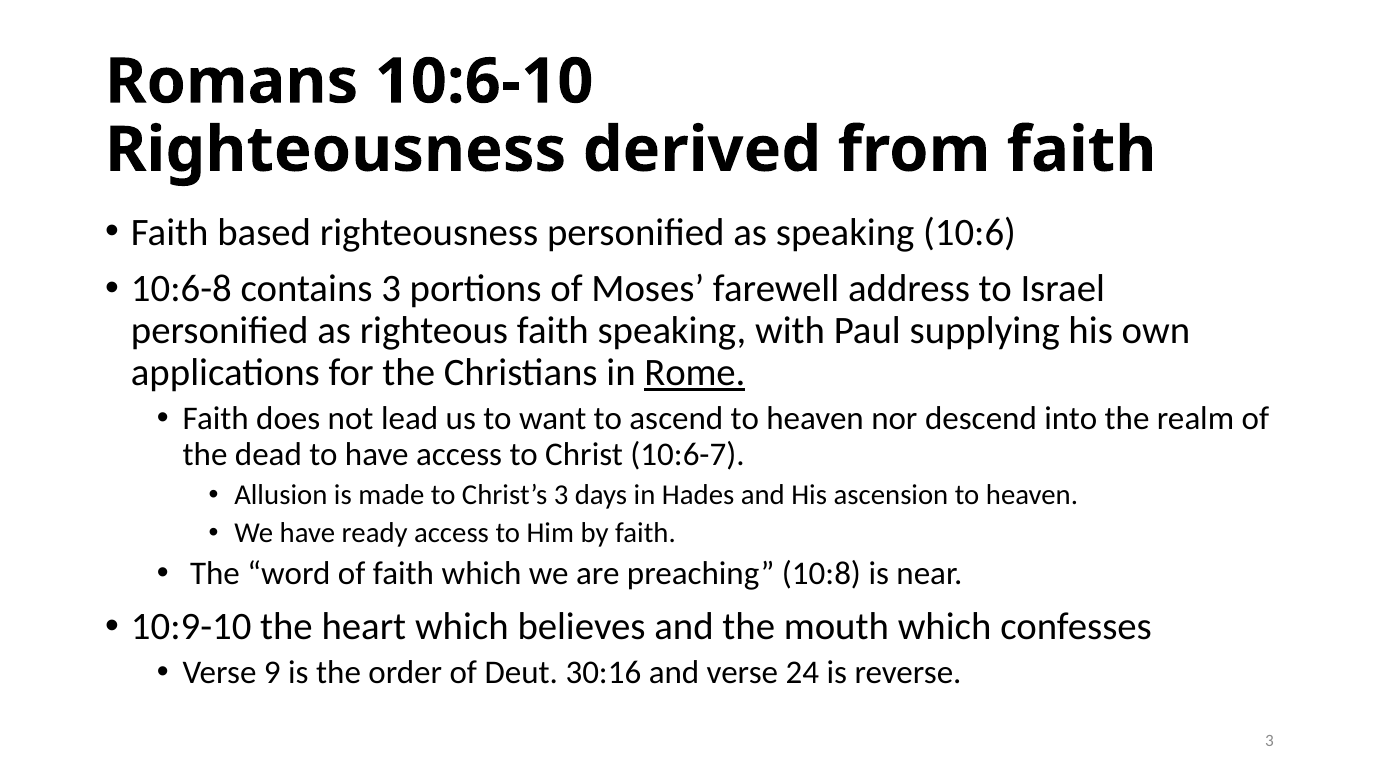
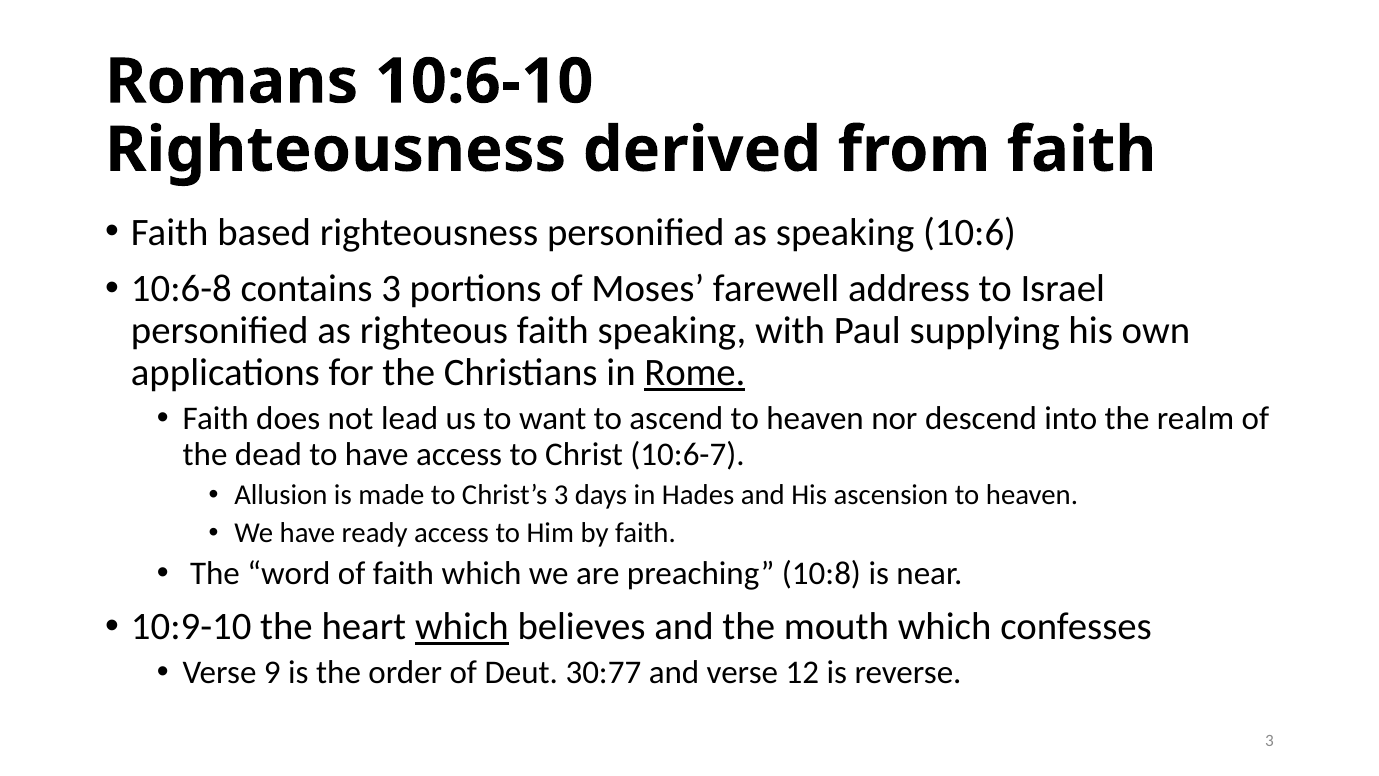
which at (462, 627) underline: none -> present
30:16: 30:16 -> 30:77
24: 24 -> 12
